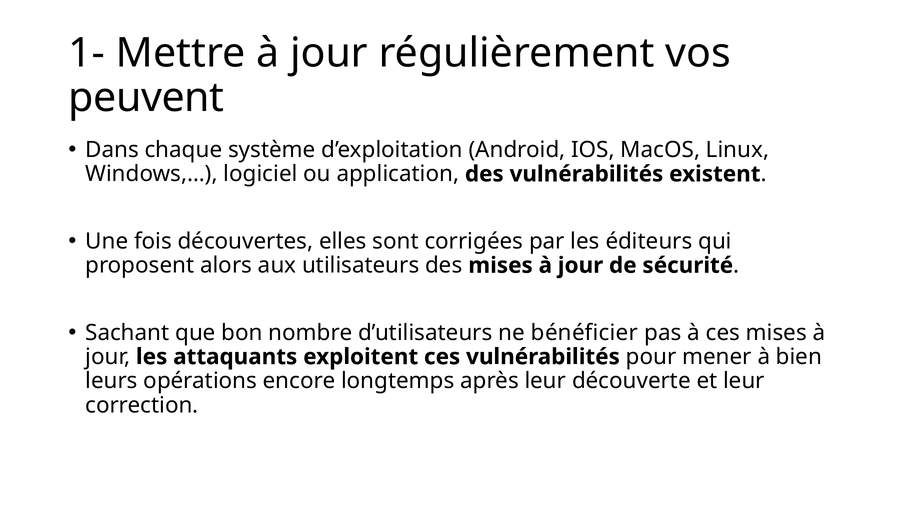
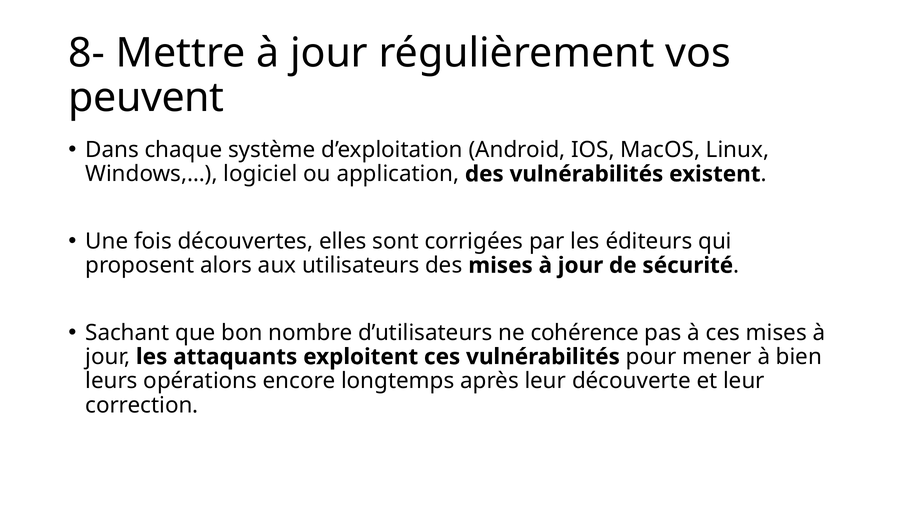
1-: 1- -> 8-
bénéficier: bénéficier -> cohérence
